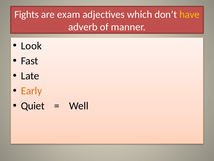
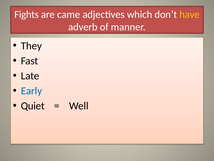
exam: exam -> came
Look: Look -> They
Early colour: orange -> blue
